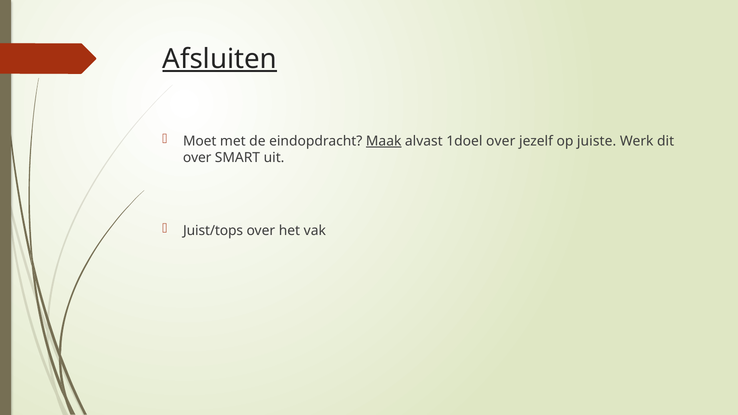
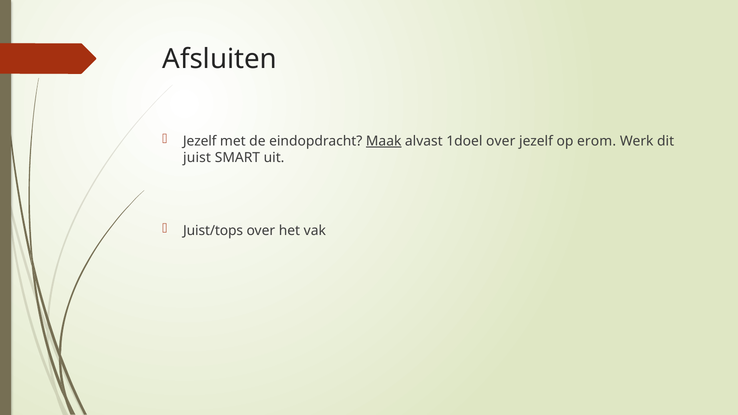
Afsluiten underline: present -> none
Moet at (200, 141): Moet -> Jezelf
juiste: juiste -> erom
over at (197, 158): over -> juist
